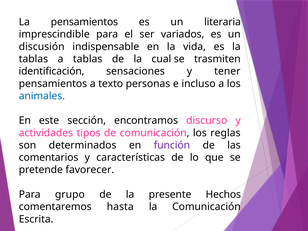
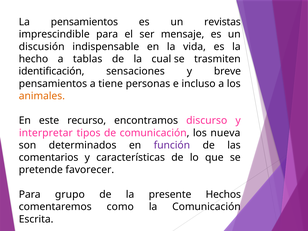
literaria: literaria -> revistas
variados: variados -> mensaje
tablas at (33, 59): tablas -> hecho
tener: tener -> breve
texto: texto -> tiene
animales colour: blue -> orange
sección: sección -> recurso
actividades: actividades -> interpretar
reglas: reglas -> nueva
hasta: hasta -> como
